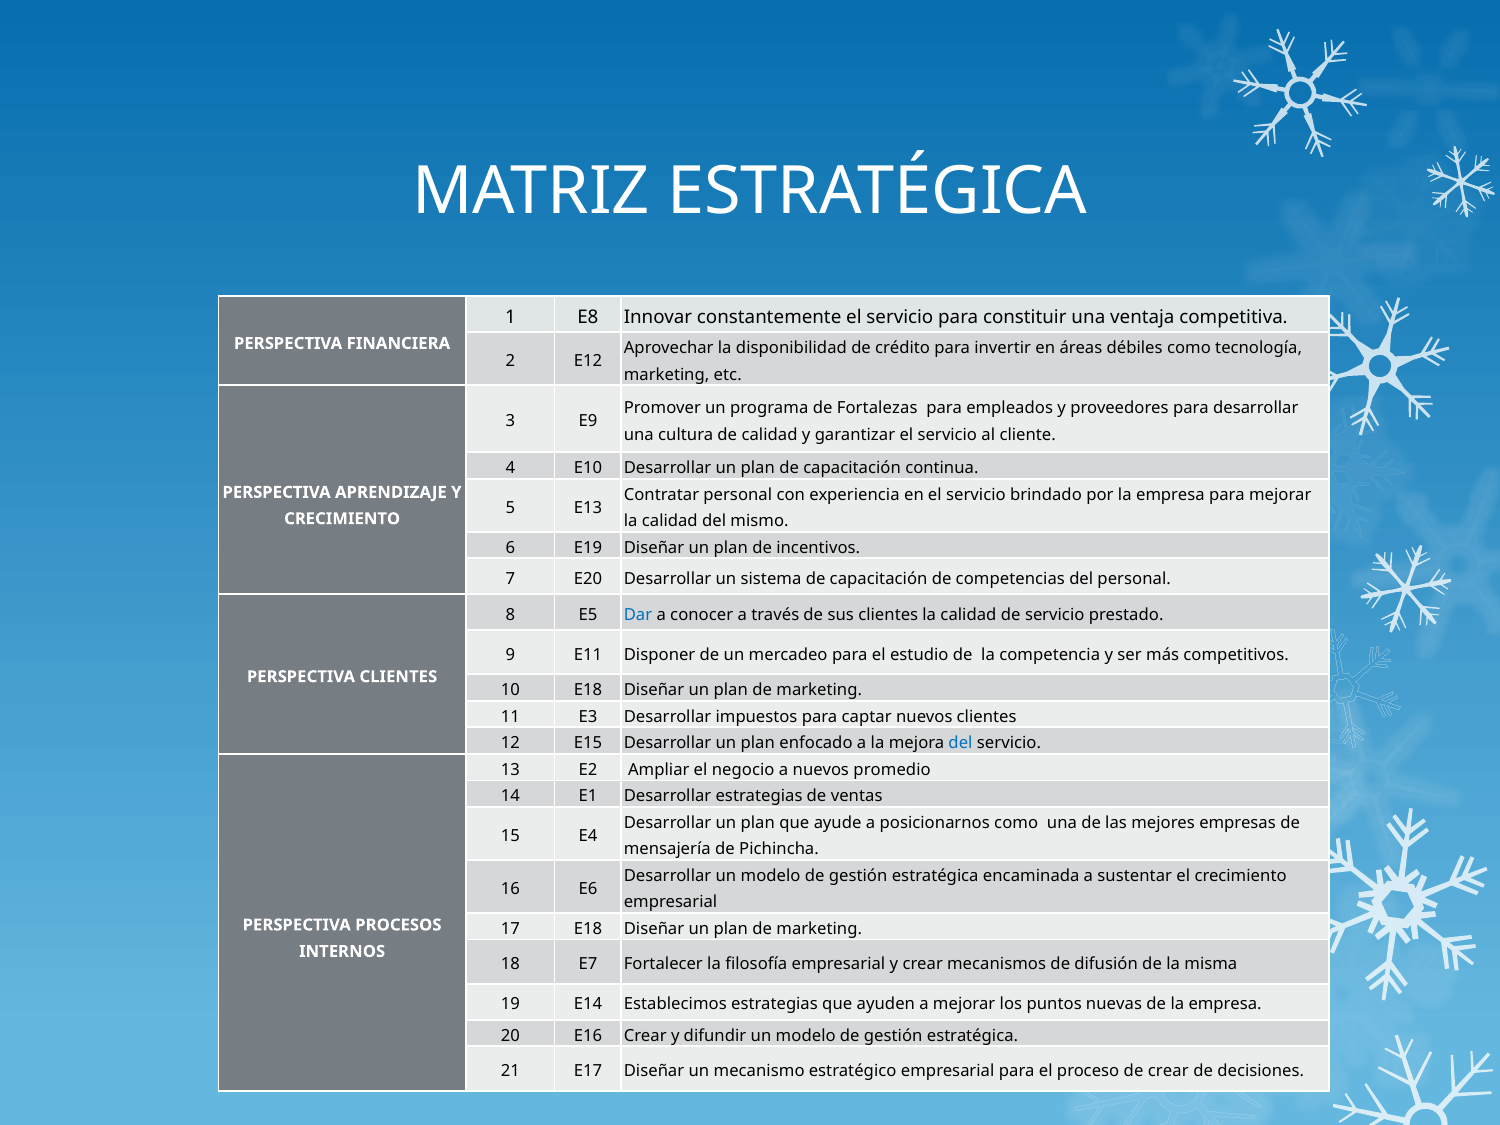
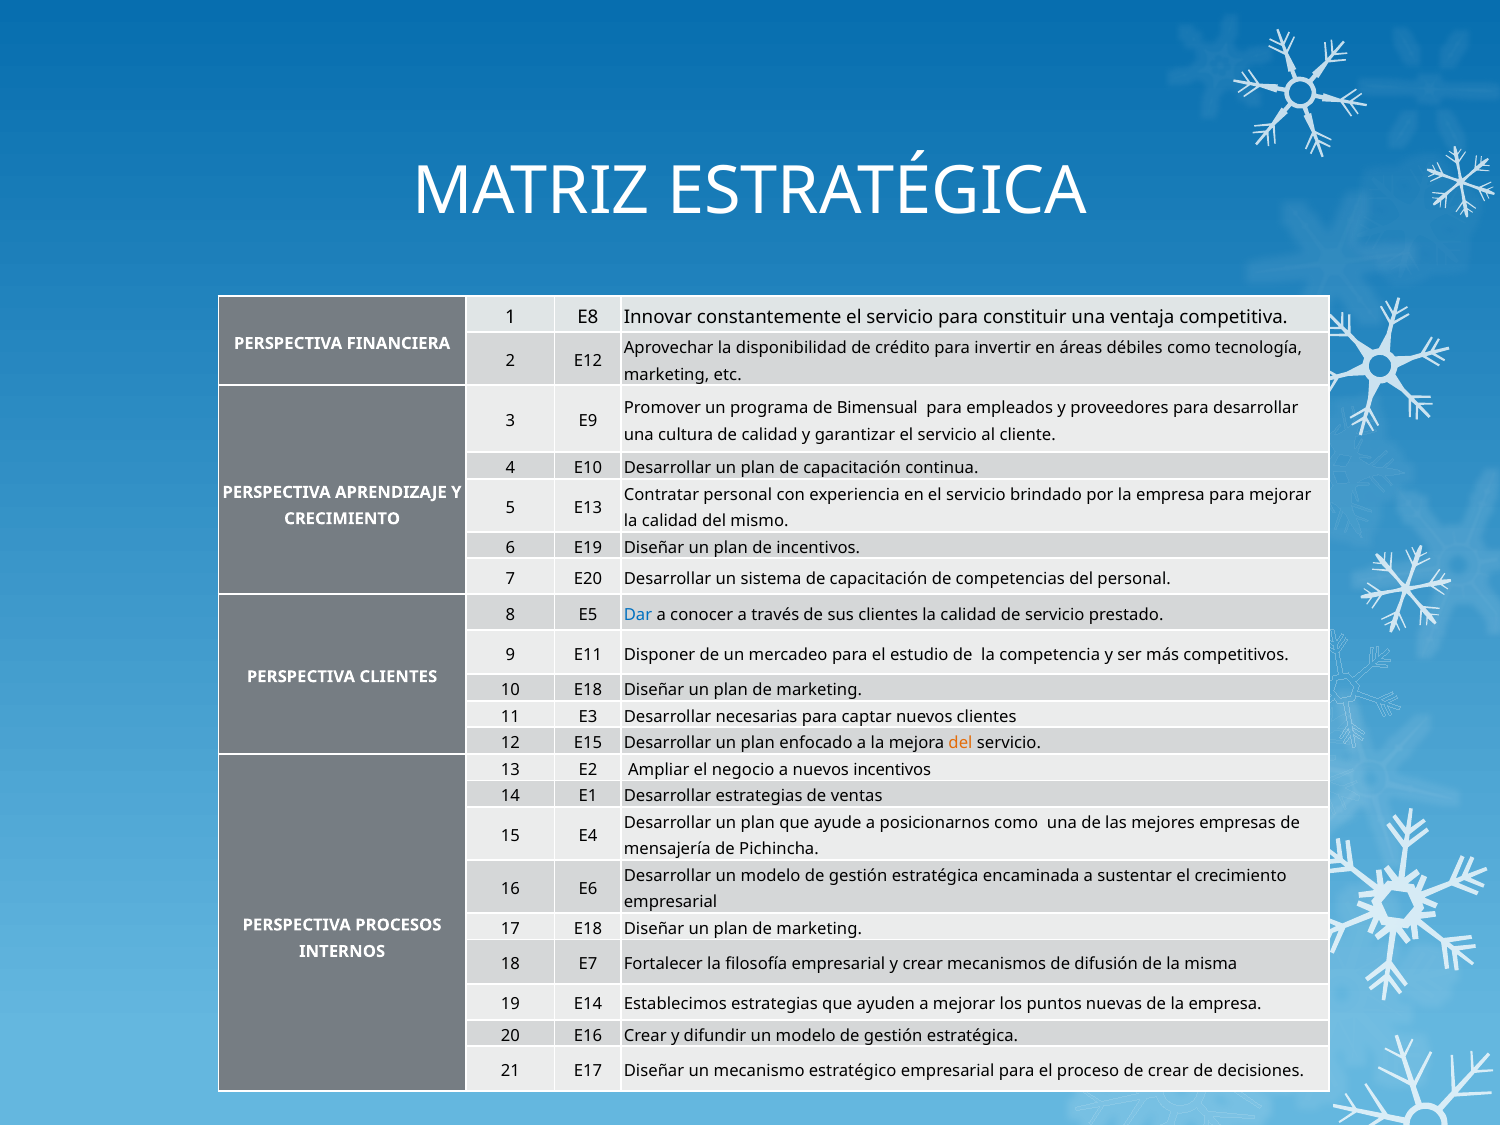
Fortalezas: Fortalezas -> Bimensual
impuestos: impuestos -> necesarias
del at (960, 743) colour: blue -> orange
nuevos promedio: promedio -> incentivos
